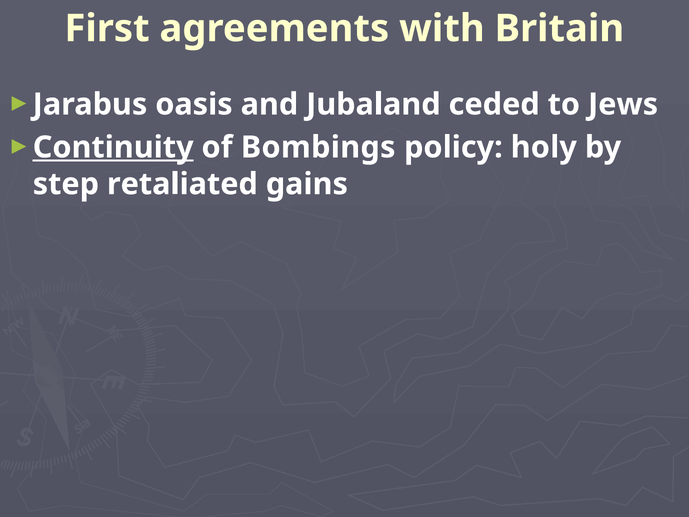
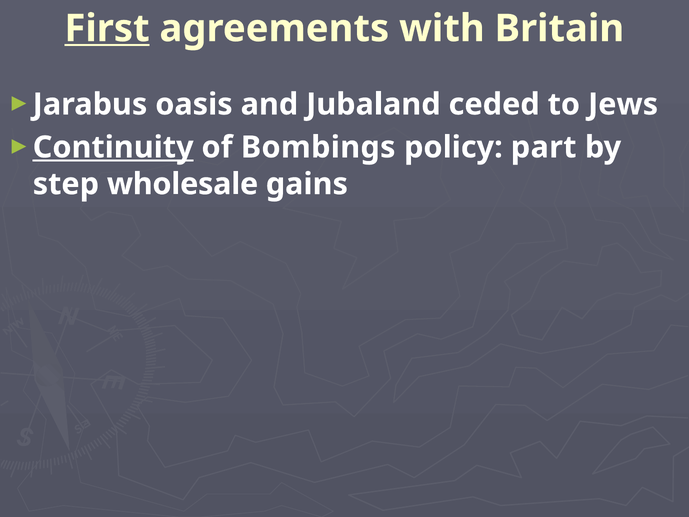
First underline: none -> present
holy: holy -> part
retaliated: retaliated -> wholesale
